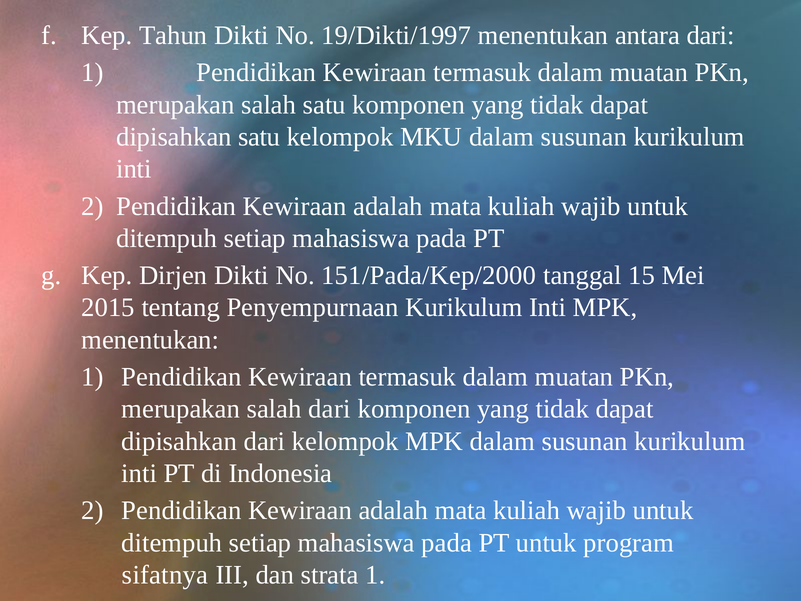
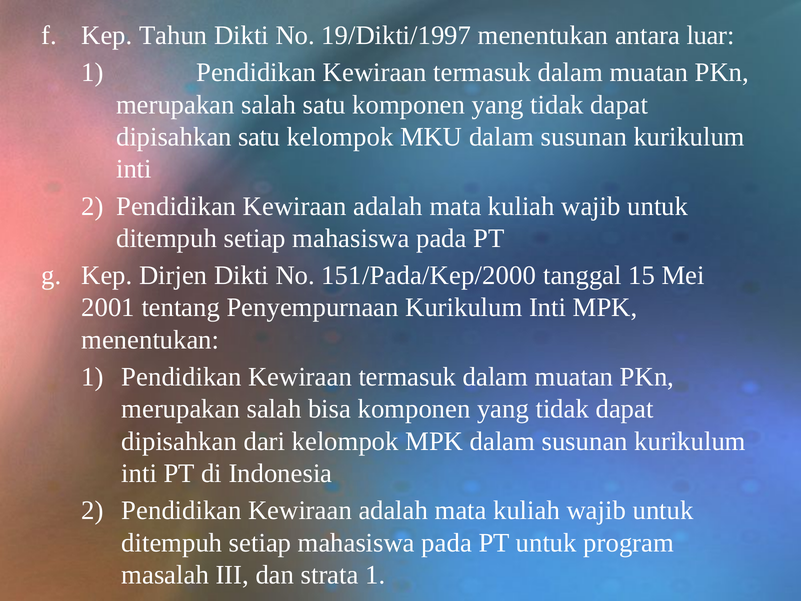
antara dari: dari -> luar
2015: 2015 -> 2001
salah dari: dari -> bisa
sifatnya: sifatnya -> masalah
